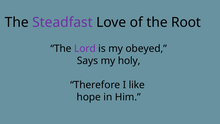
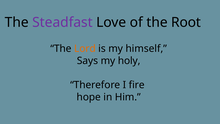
Lord colour: purple -> orange
obeyed: obeyed -> himself
like: like -> fire
